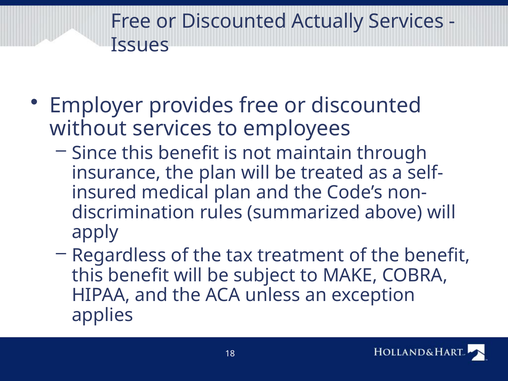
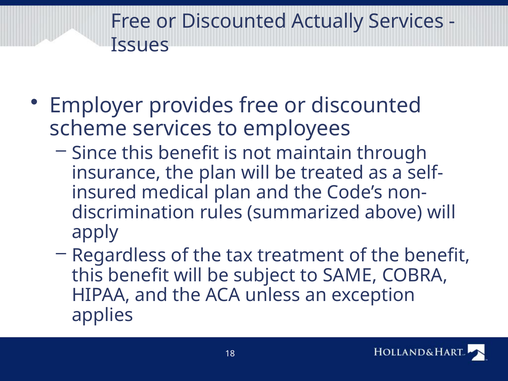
without: without -> scheme
MAKE: MAKE -> SAME
